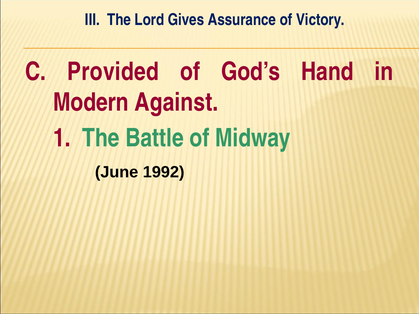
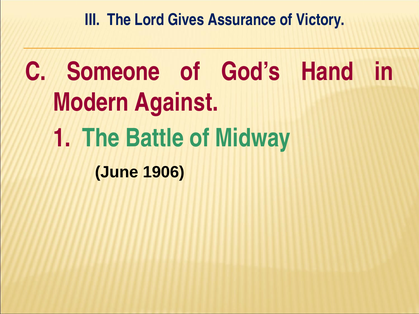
Provided: Provided -> Someone
1992: 1992 -> 1906
